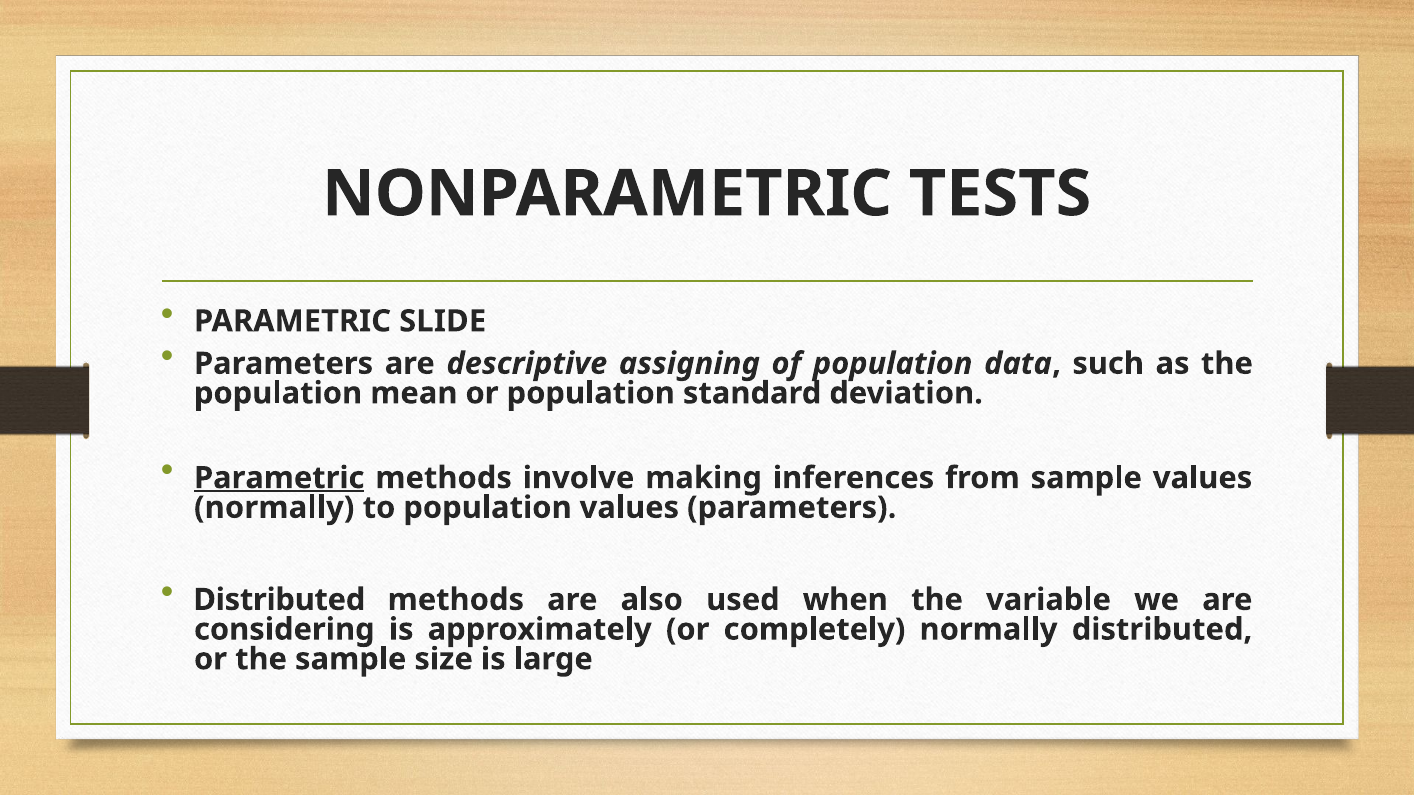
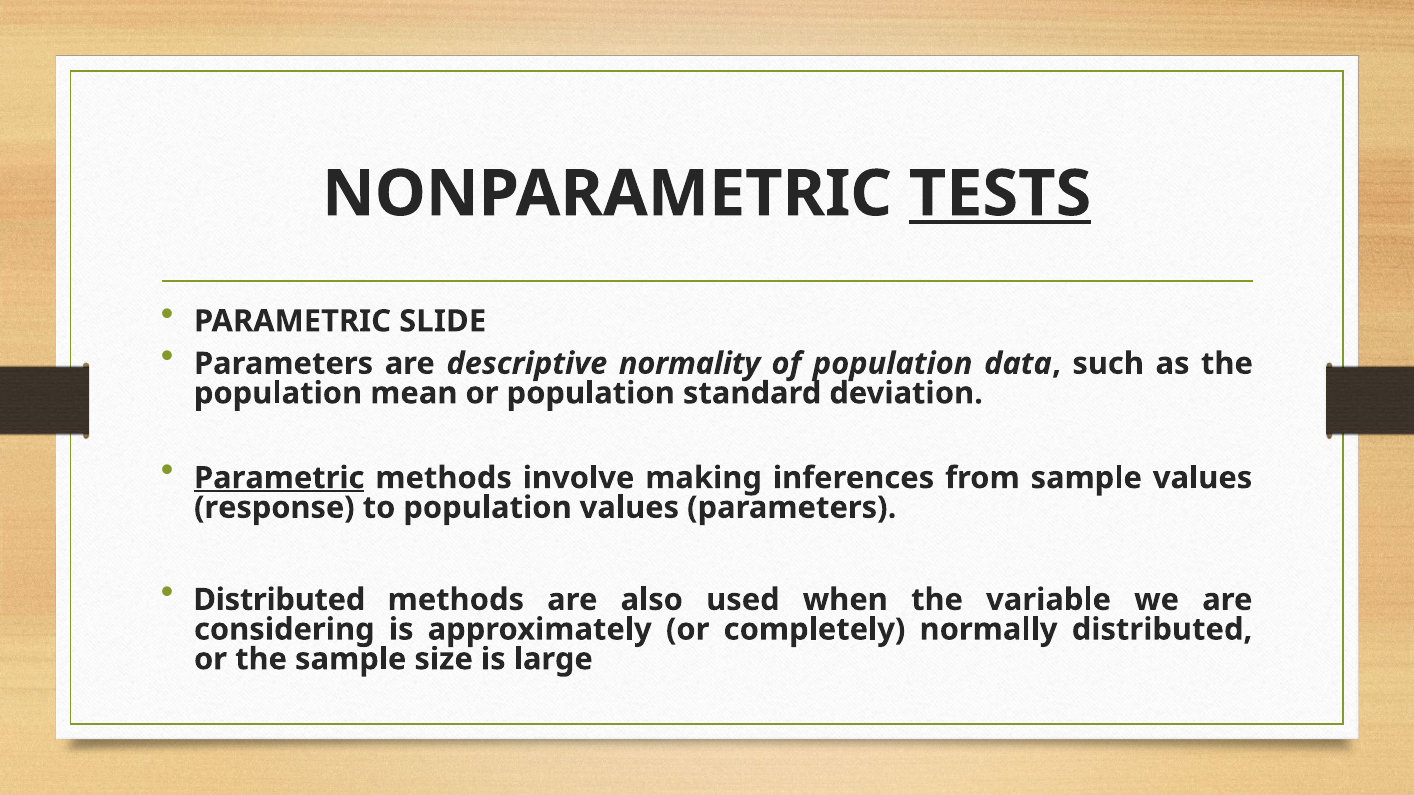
TESTS underline: none -> present
assigning: assigning -> normality
normally at (274, 508): normally -> response
